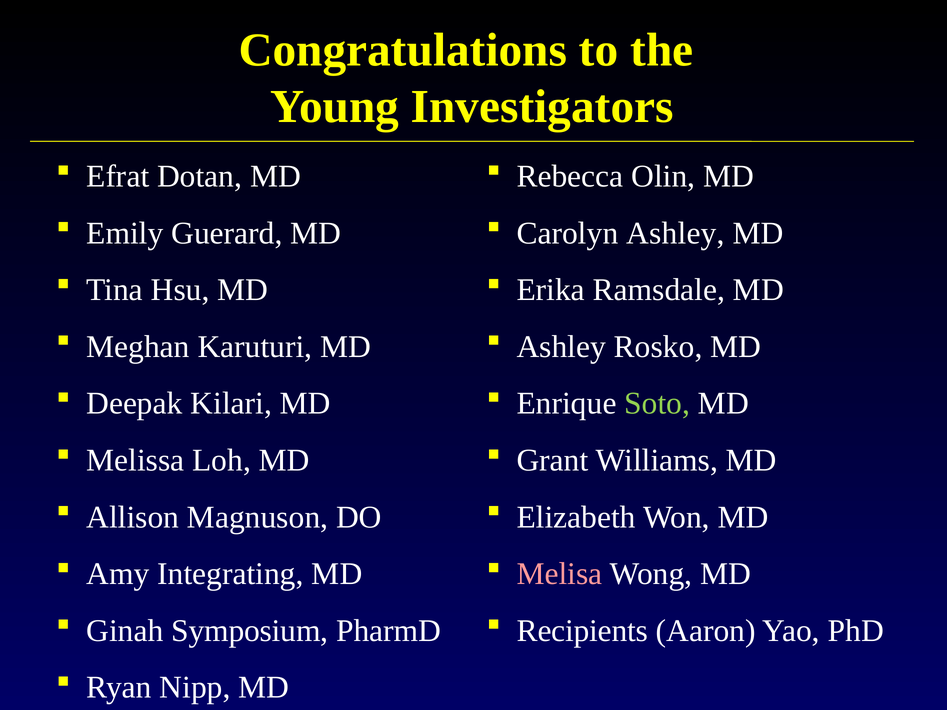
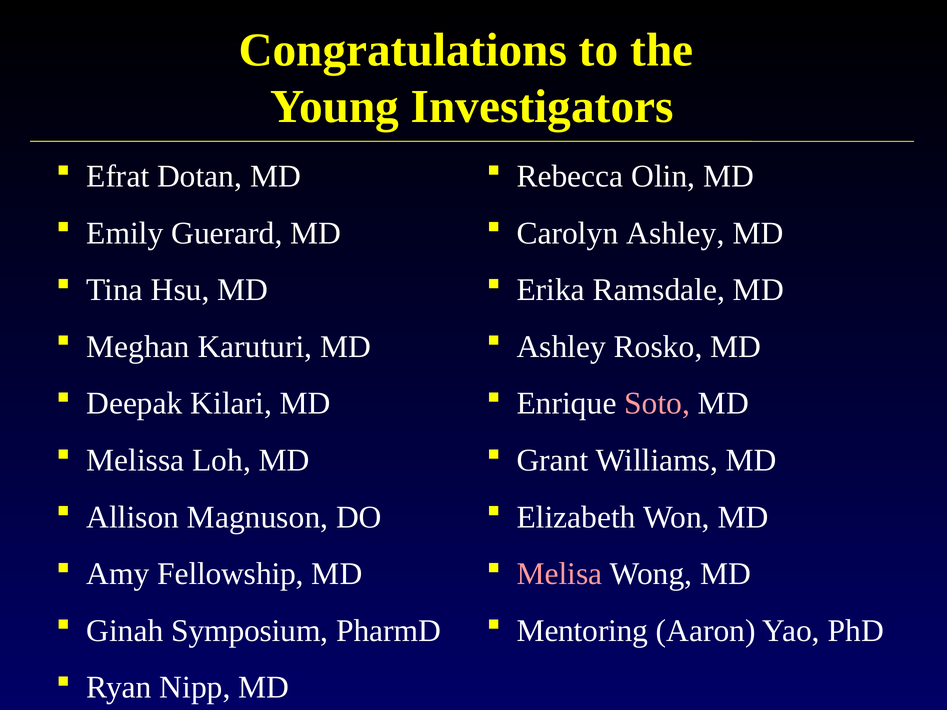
Soto colour: light green -> pink
Integrating: Integrating -> Fellowship
Recipients: Recipients -> Mentoring
